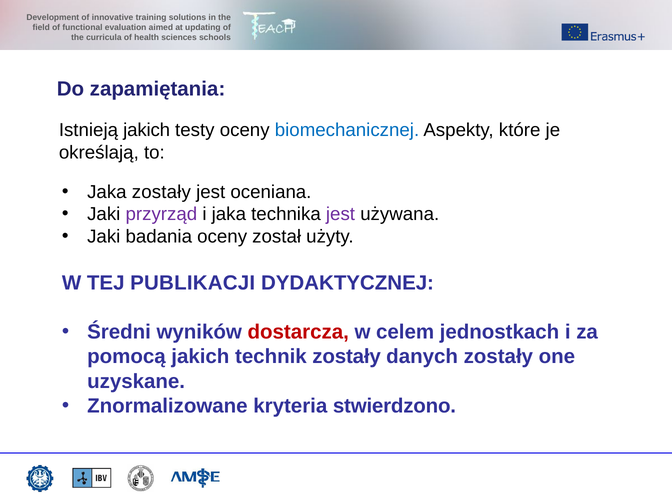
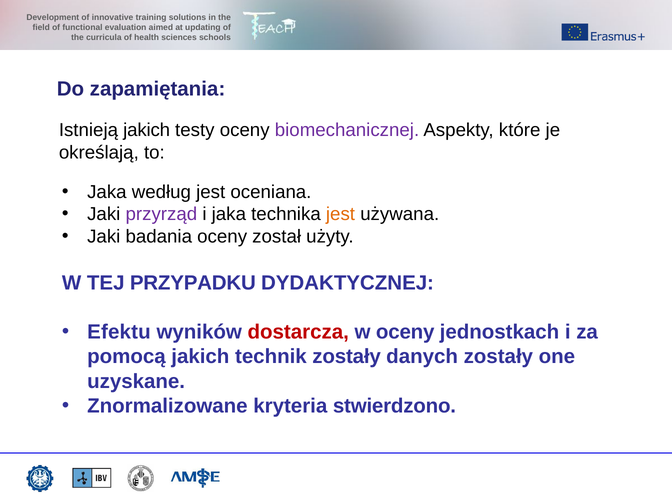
biomechanicznej colour: blue -> purple
Jaka zostały: zostały -> według
jest at (340, 214) colour: purple -> orange
PUBLIKACJI: PUBLIKACJI -> PRZYPADKU
Średni: Średni -> Efektu
w celem: celem -> oceny
